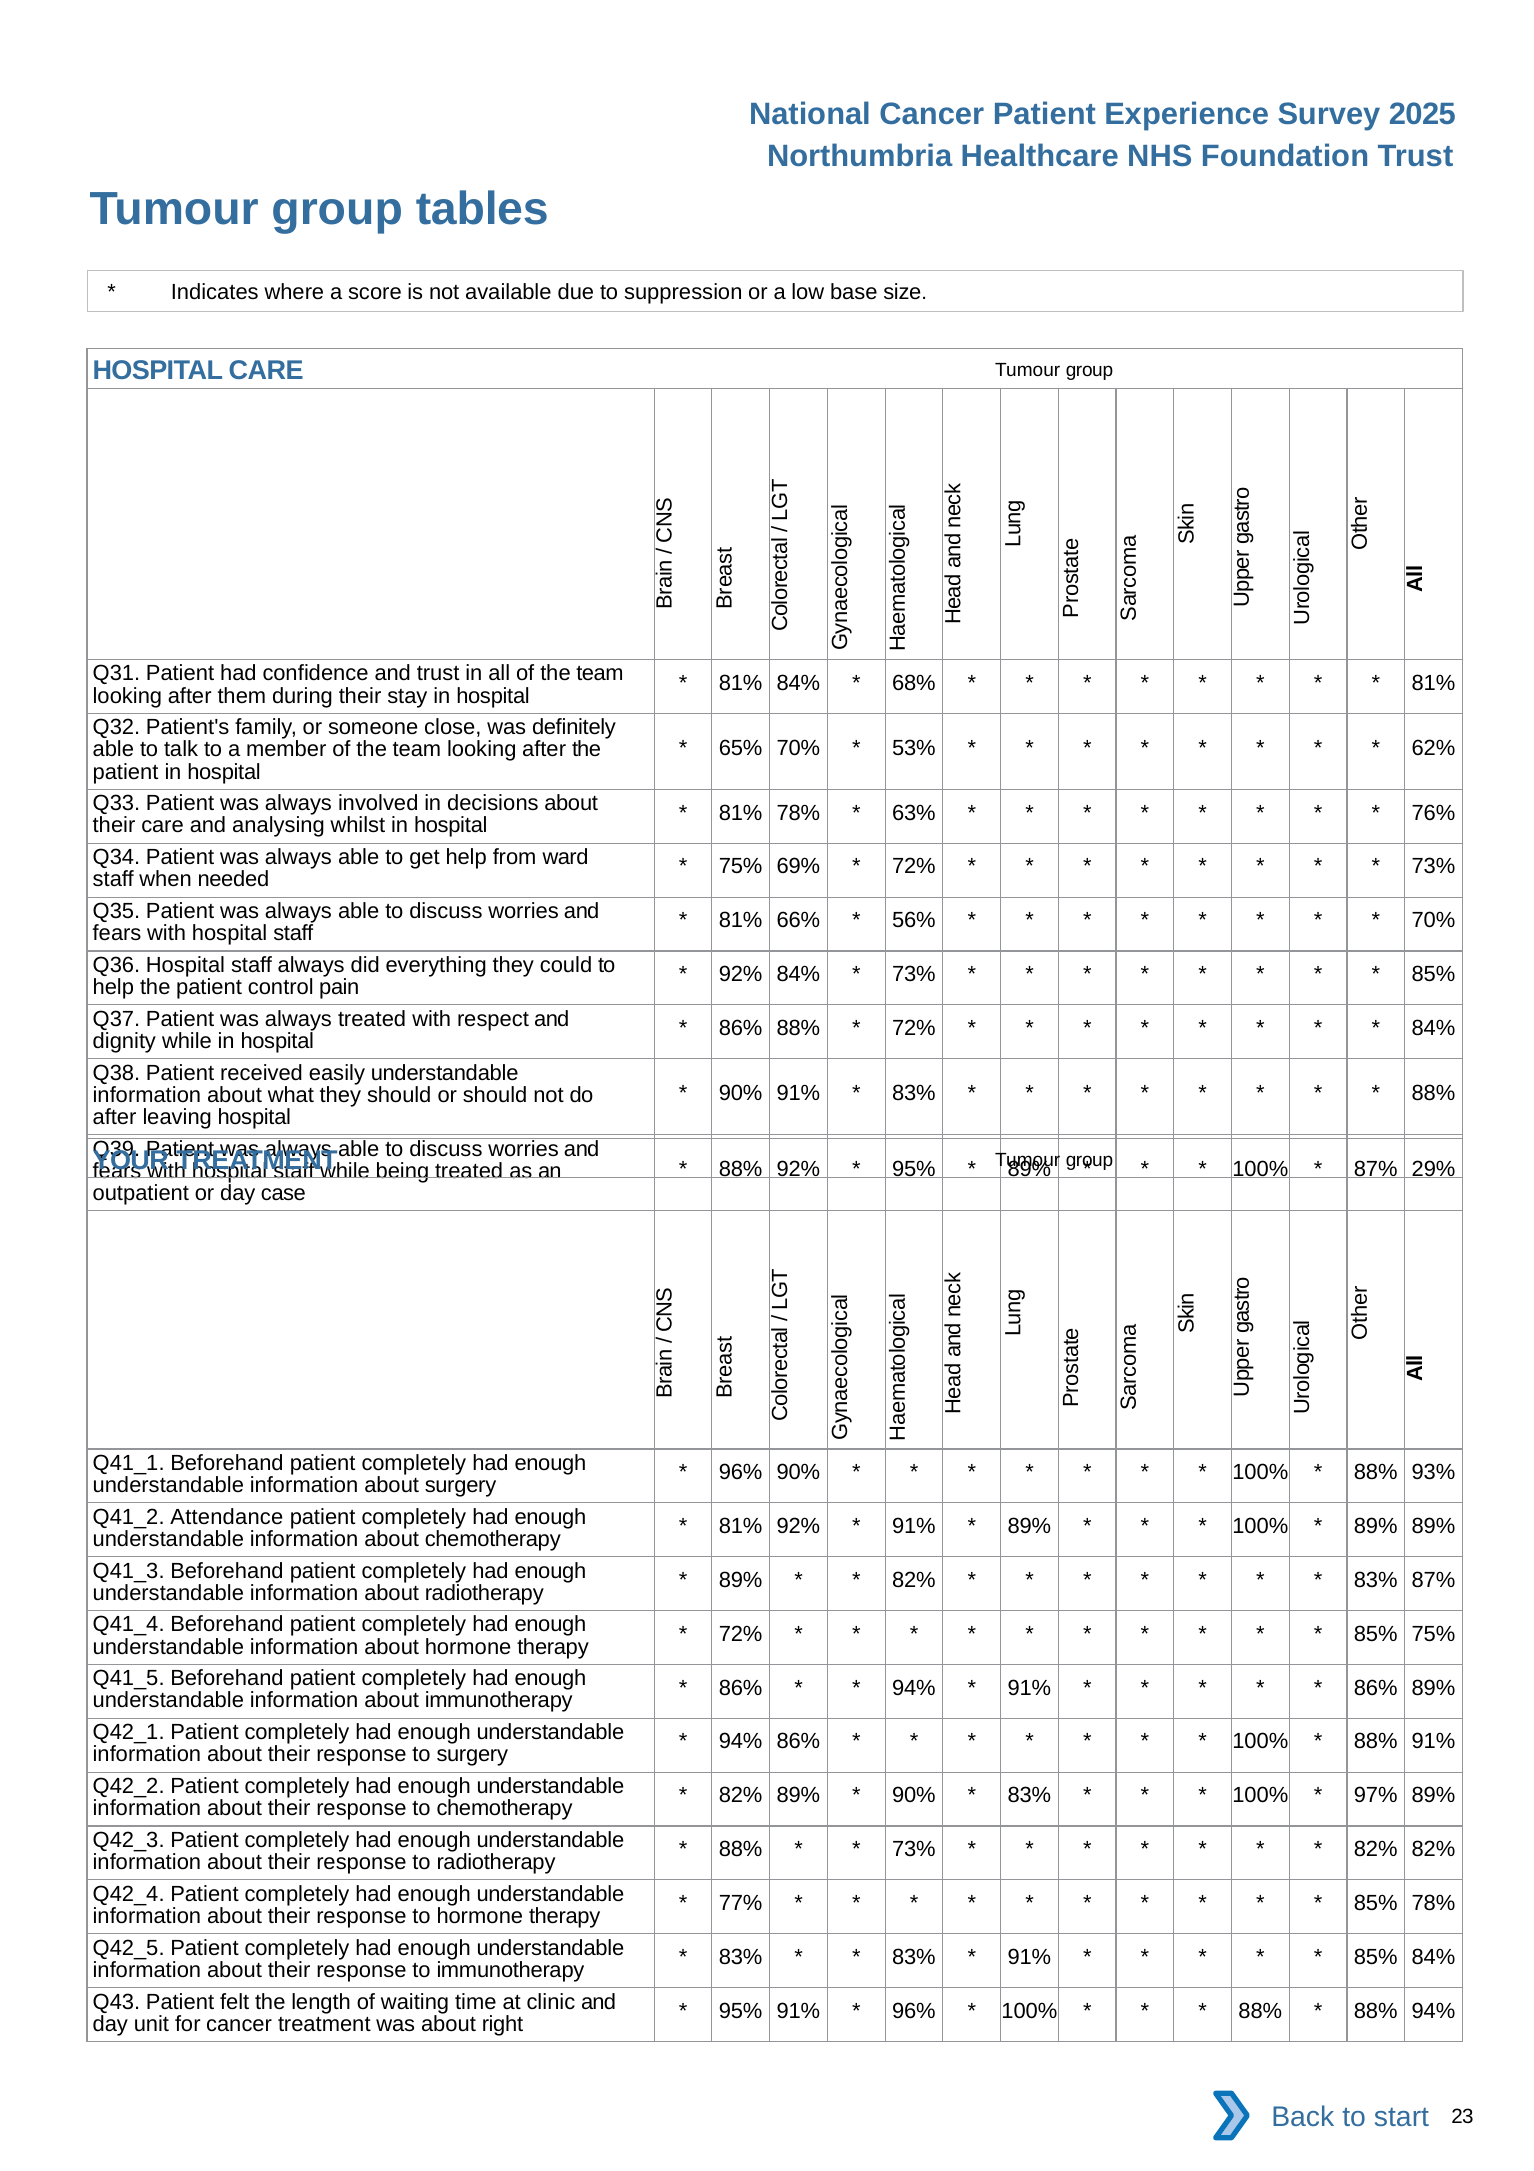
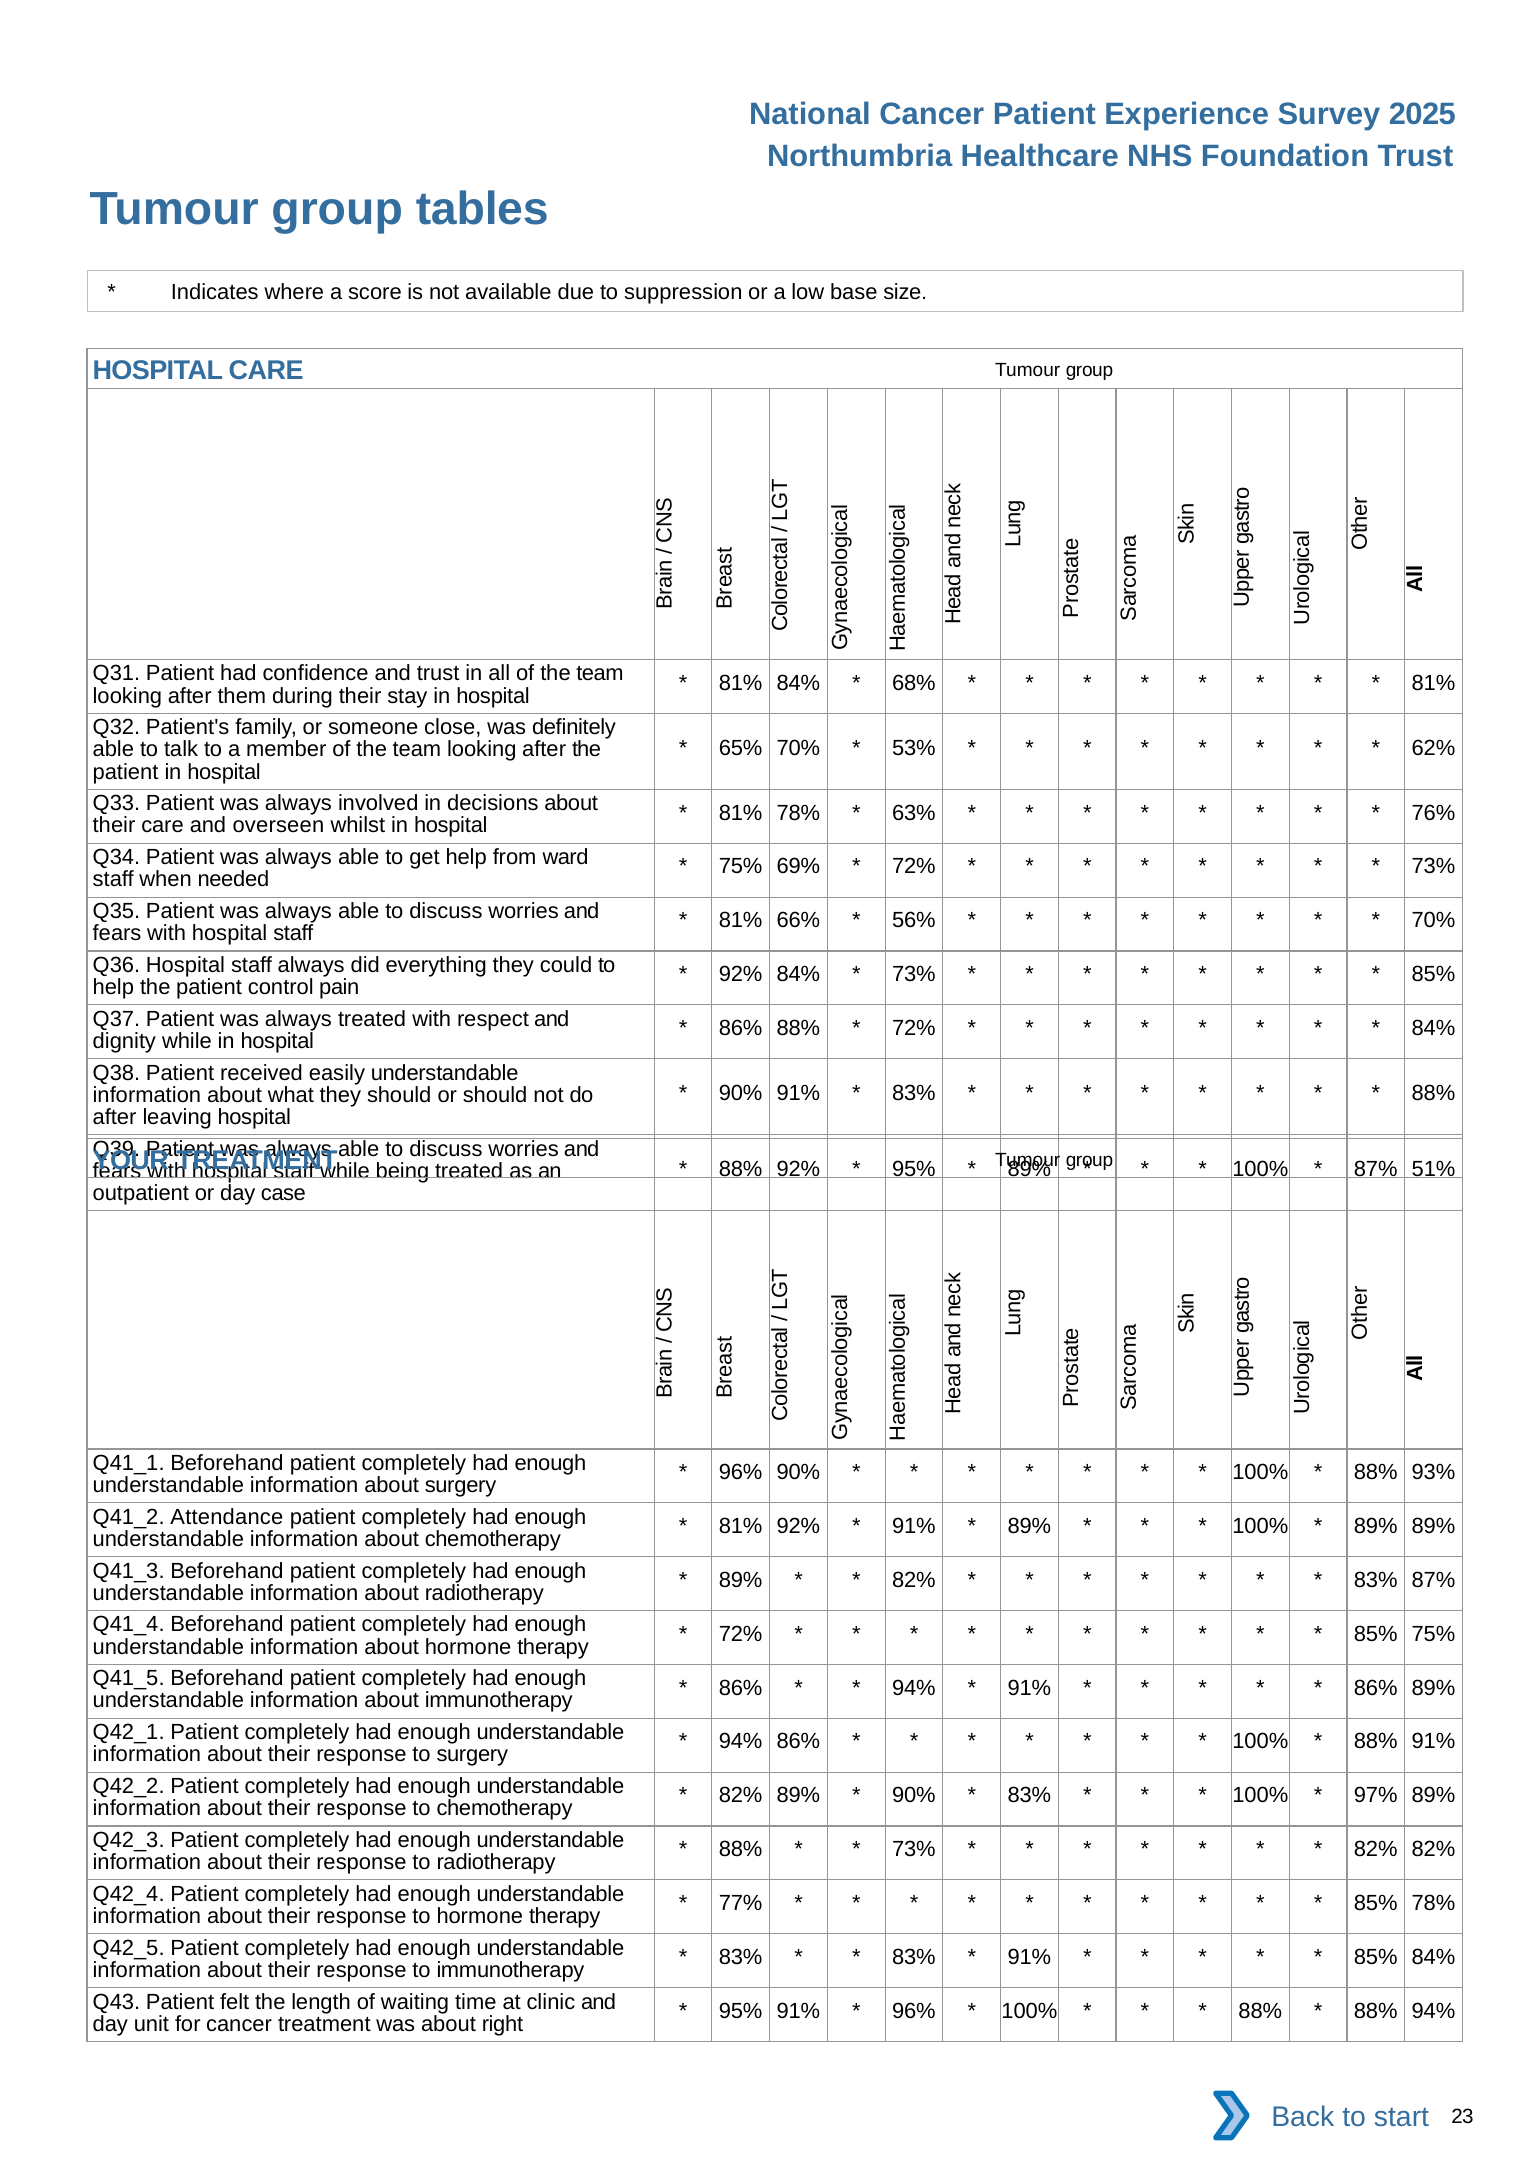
analysing: analysing -> overseen
29%: 29% -> 51%
